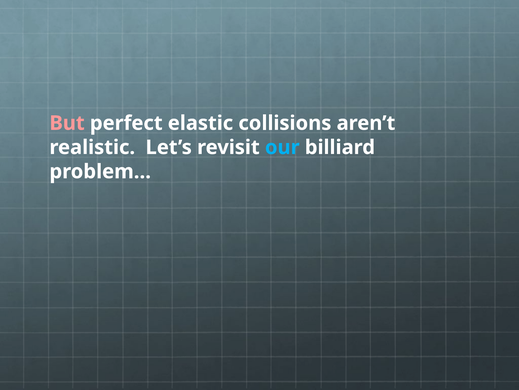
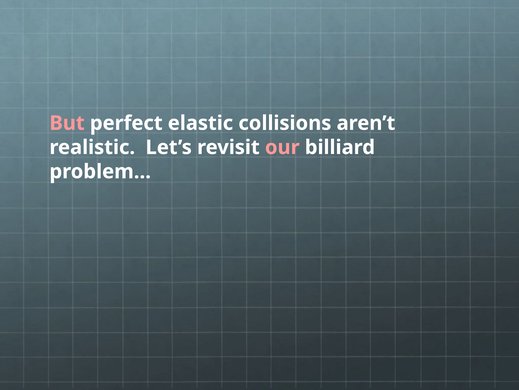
our colour: light blue -> pink
